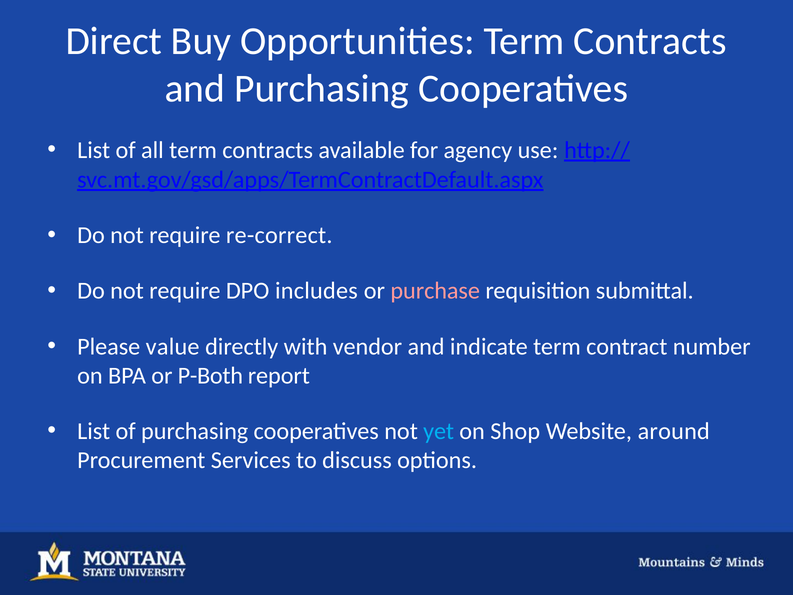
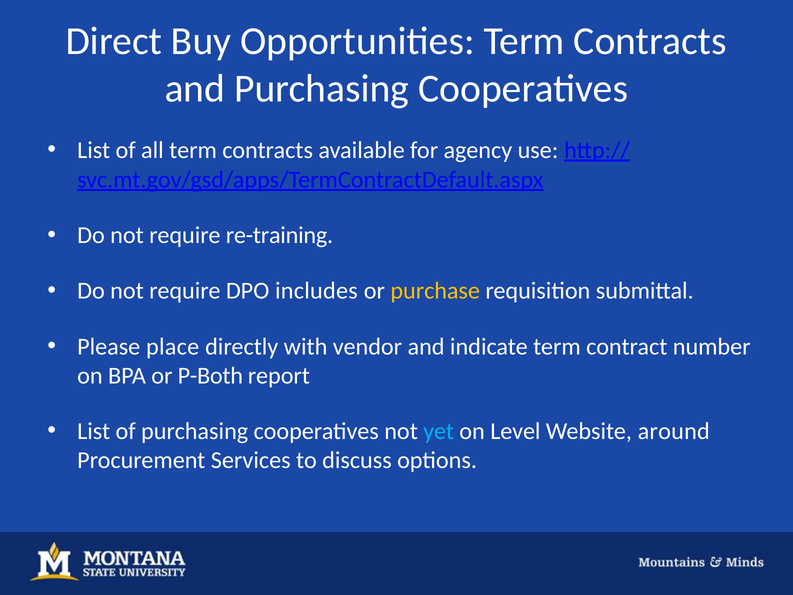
re-correct: re-correct -> re-training
purchase colour: pink -> yellow
value: value -> place
Shop: Shop -> Level
